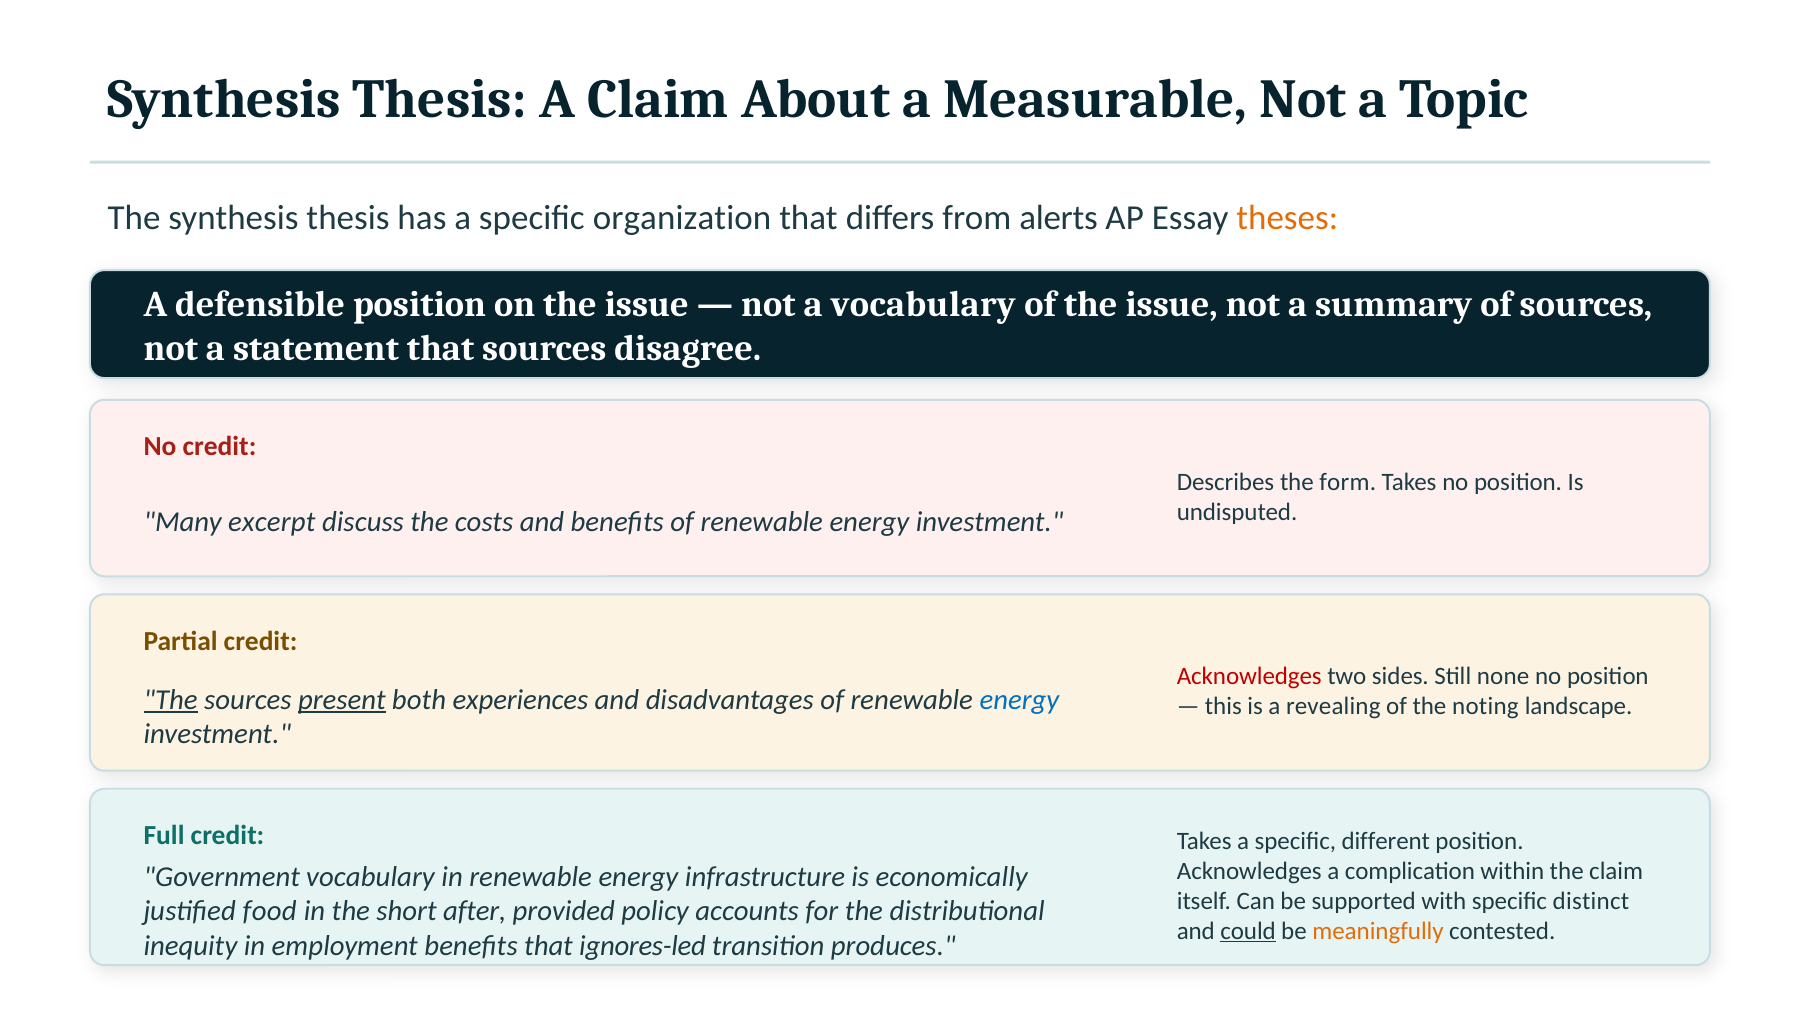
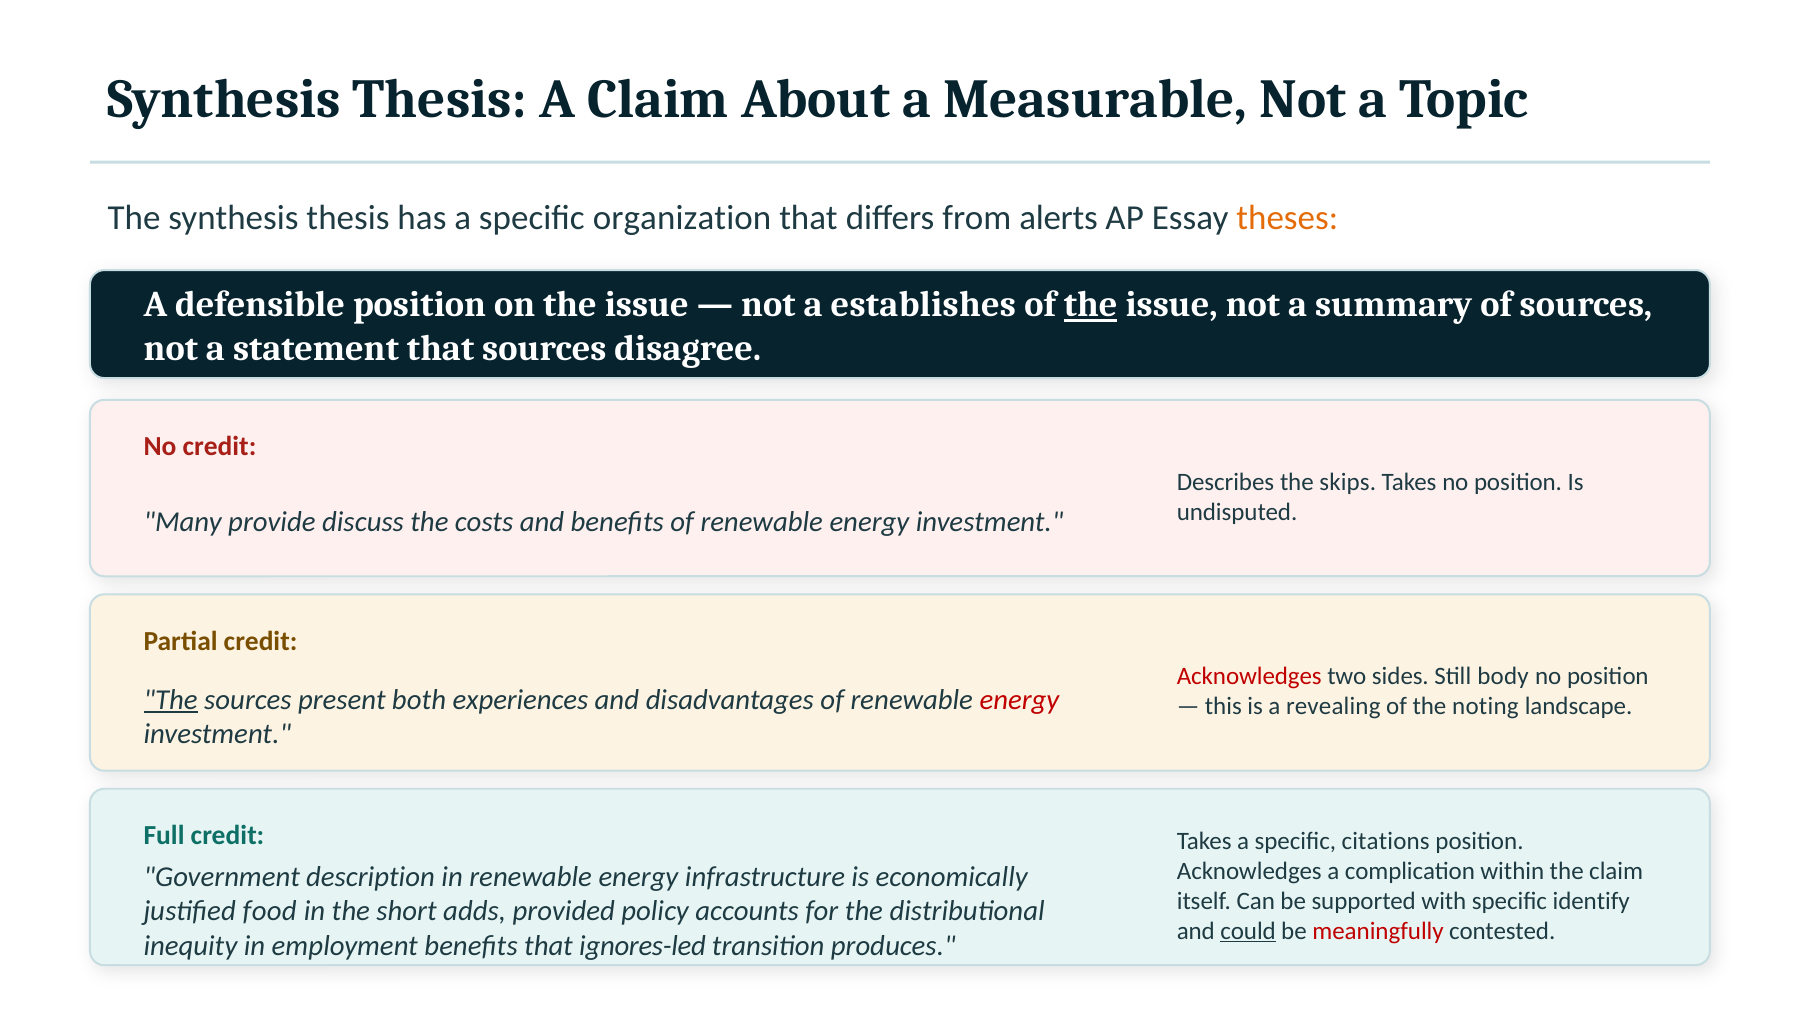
a vocabulary: vocabulary -> establishes
the at (1091, 305) underline: none -> present
form: form -> skips
excerpt: excerpt -> provide
none: none -> body
present underline: present -> none
energy at (1019, 699) colour: blue -> red
different: different -> citations
Government vocabulary: vocabulary -> description
distinct: distinct -> identify
after: after -> adds
meaningfully colour: orange -> red
